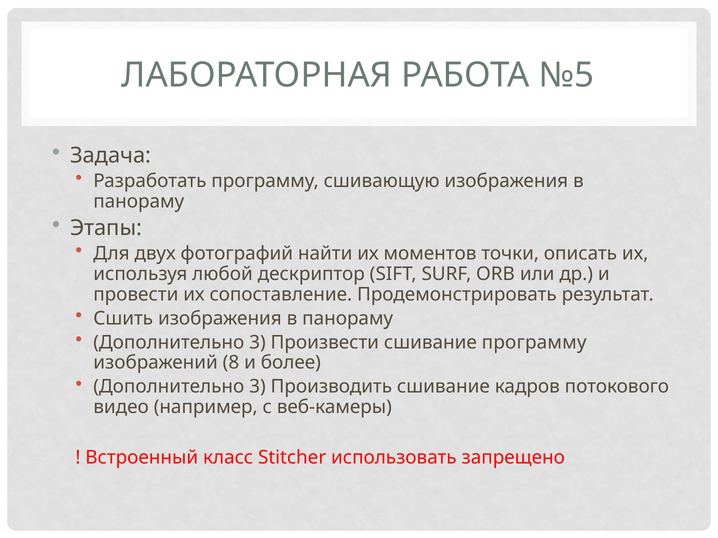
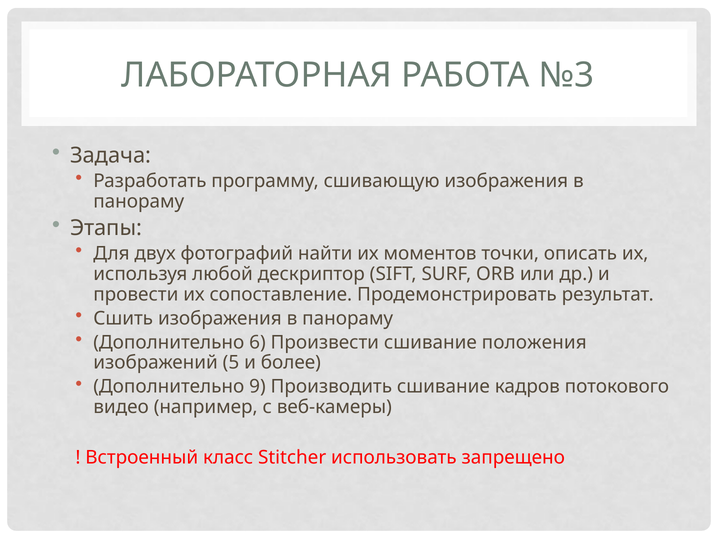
№5: №5 -> №3
3 at (257, 343): 3 -> 6
сшивание программу: программу -> положения
8: 8 -> 5
3 at (257, 387): 3 -> 9
